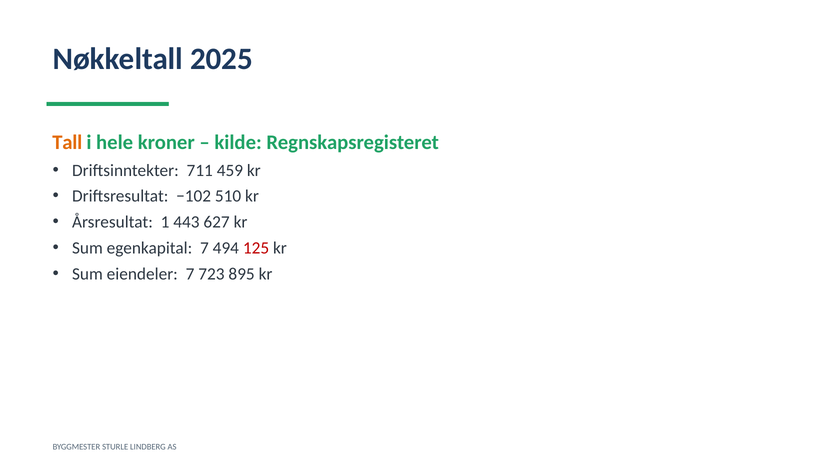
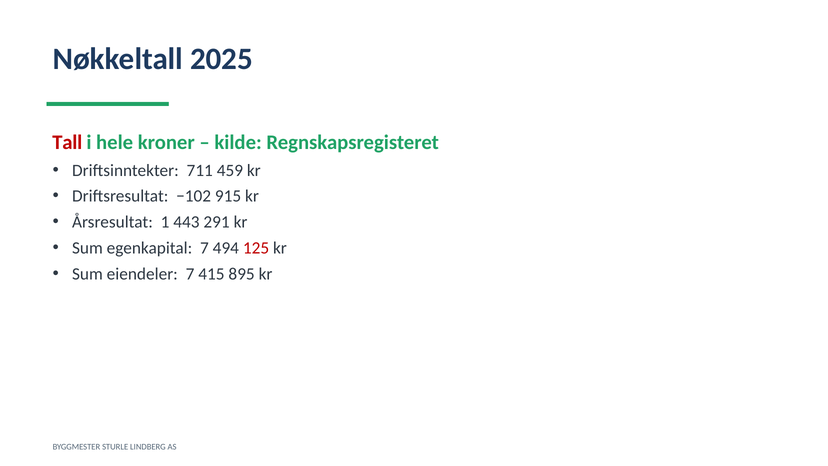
Tall colour: orange -> red
510: 510 -> 915
627: 627 -> 291
723: 723 -> 415
